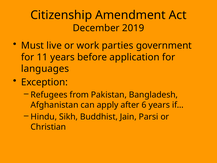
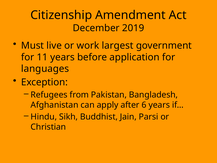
parties: parties -> largest
